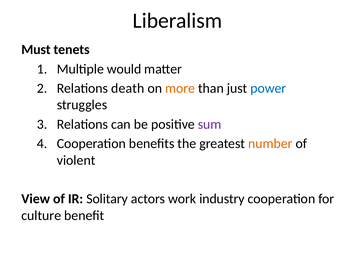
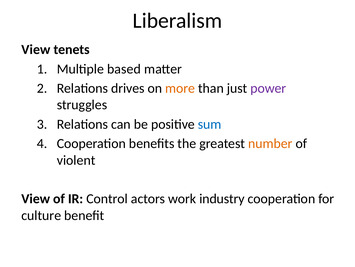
Must at (36, 49): Must -> View
would: would -> based
death: death -> drives
power colour: blue -> purple
sum colour: purple -> blue
Solitary: Solitary -> Control
